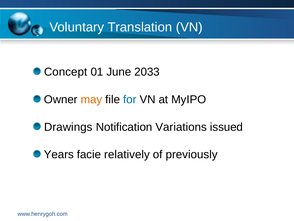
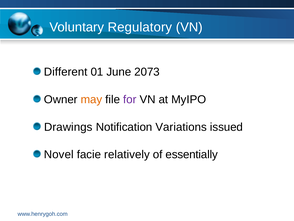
Translation: Translation -> Regulatory
Concept: Concept -> Different
2033: 2033 -> 2073
for colour: blue -> purple
Years: Years -> Novel
previously: previously -> essentially
